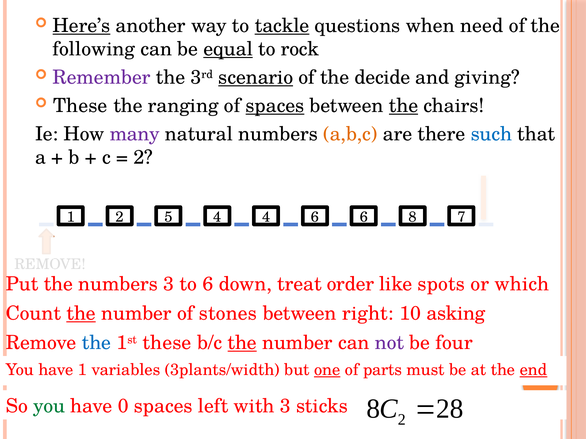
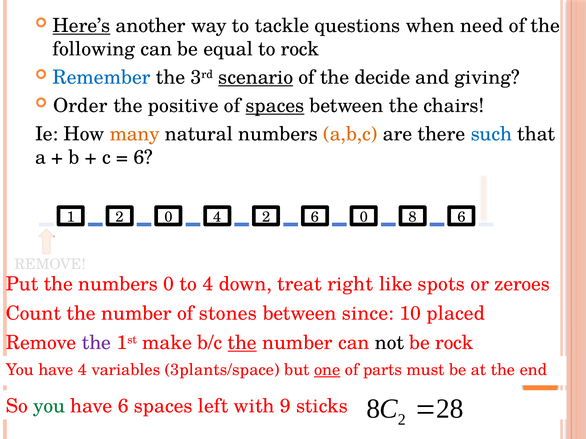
tackle underline: present -> none
equal underline: present -> none
Remember colour: purple -> blue
These at (80, 106): These -> Order
ranging: ranging -> positive
the at (404, 106) underline: present -> none
many colour: purple -> orange
2 at (143, 158): 2 -> 6
2 5: 5 -> 0
4 4: 4 -> 2
6 6: 6 -> 0
8 7: 7 -> 6
numbers 3: 3 -> 0
to 6: 6 -> 4
order: order -> right
which: which -> zeroes
the at (81, 314) underline: present -> none
right: right -> since
asking: asking -> placed
the at (96, 343) colour: blue -> purple
1st these: these -> make
not colour: purple -> black
be four: four -> rock
have 1: 1 -> 4
3plants/width: 3plants/width -> 3plants/space
end underline: present -> none
have 0: 0 -> 6
with 3: 3 -> 9
